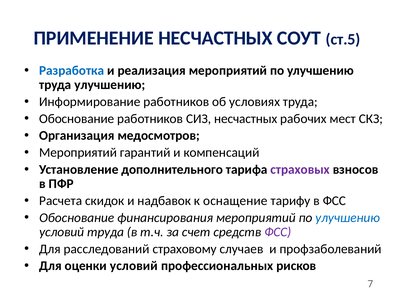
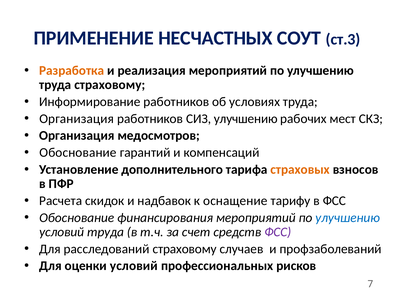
ст.5: ст.5 -> ст.3
Разработка colour: blue -> orange
труда улучшению: улучшению -> страховому
Обоснование at (77, 119): Обоснование -> Организация
СИЗ несчастных: несчастных -> улучшению
Мероприятий at (78, 152): Мероприятий -> Обоснование
страховых colour: purple -> orange
